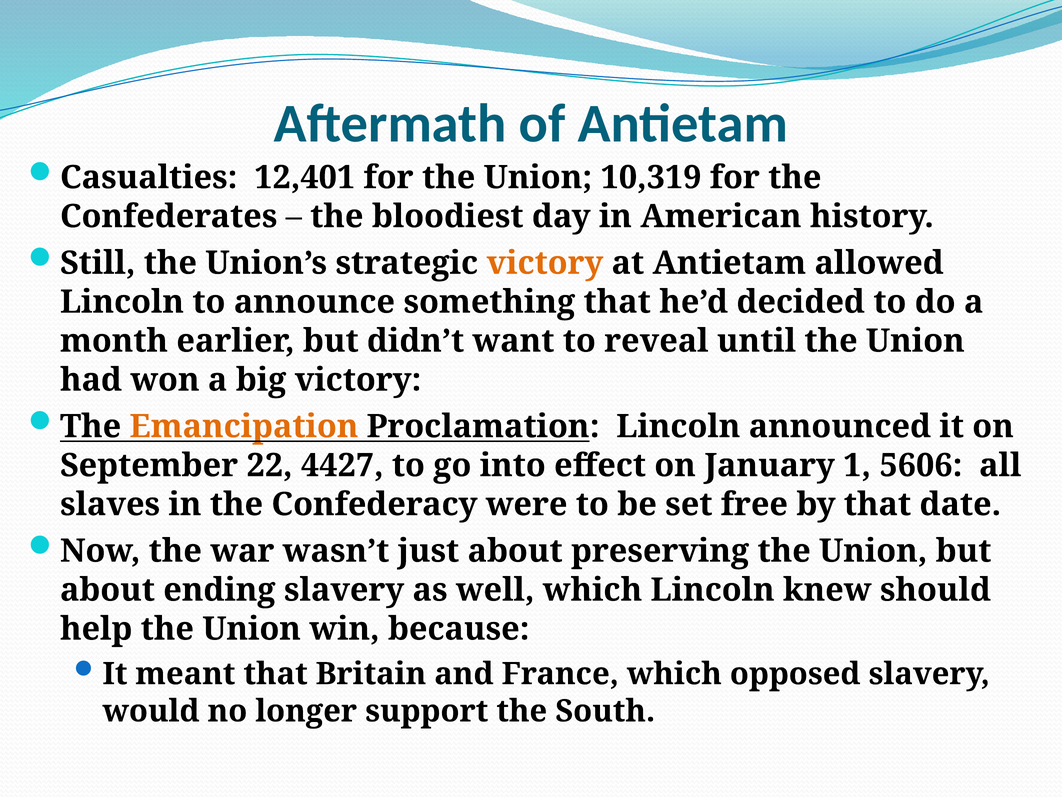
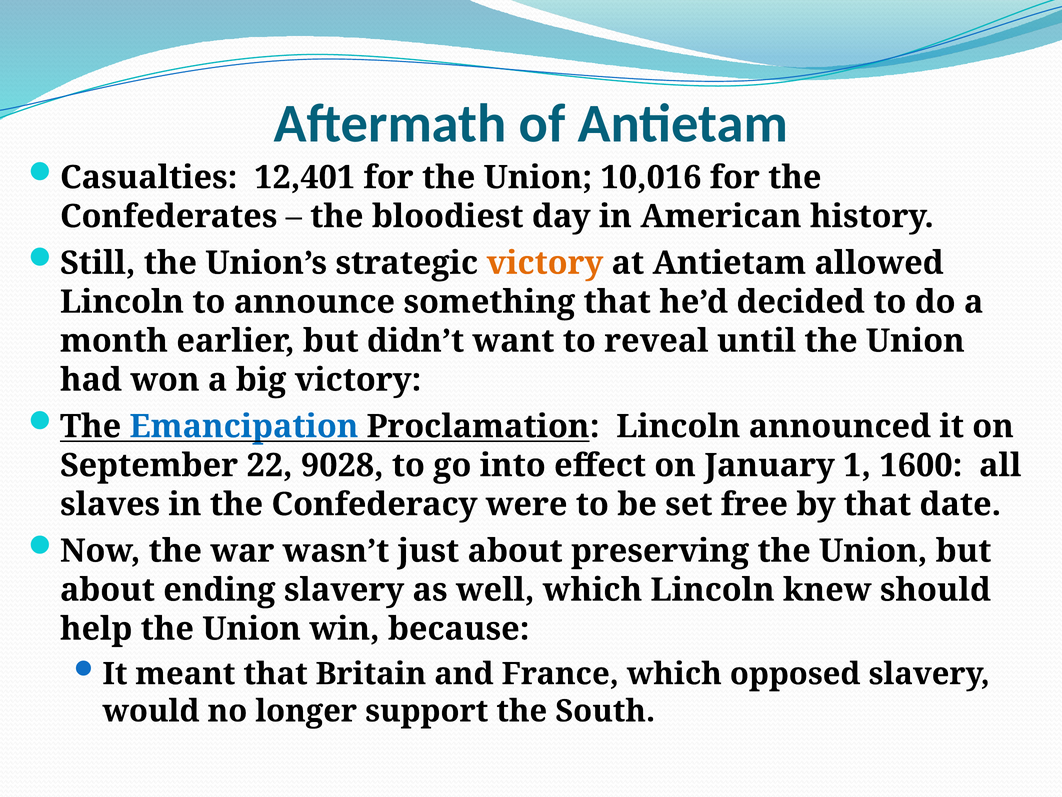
10,319: 10,319 -> 10,016
Emancipation colour: orange -> blue
4427: 4427 -> 9028
5606: 5606 -> 1600
